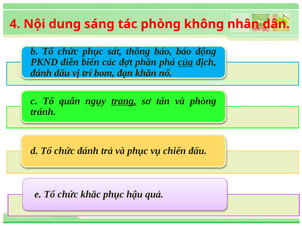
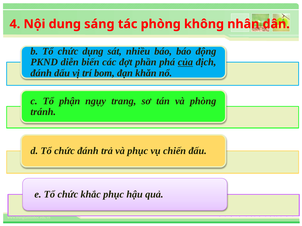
chức phục: phục -> dụng
thống: thống -> nhiều
quân: quân -> phận
trang underline: present -> none
